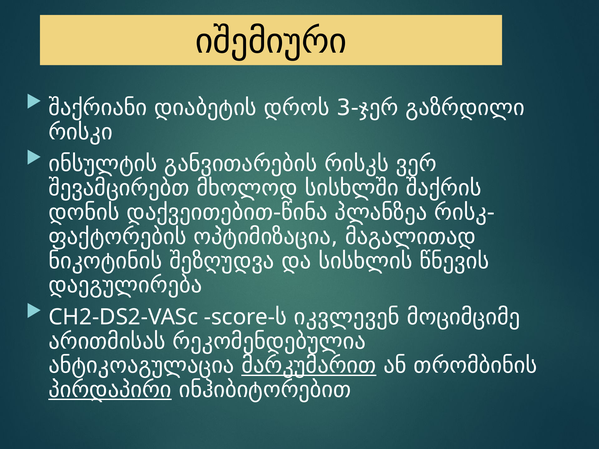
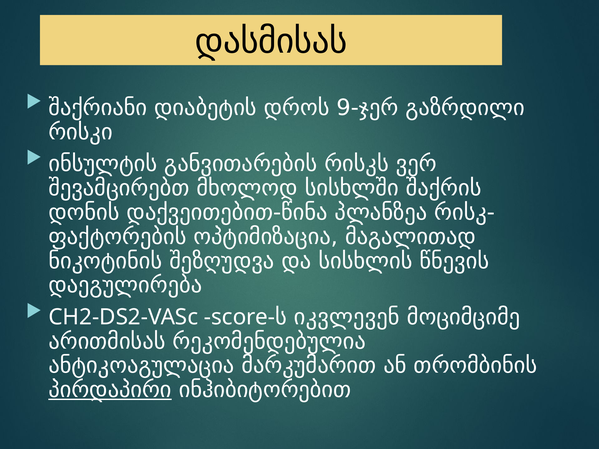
იშემიური: იშემიური -> დასმისას
3-ჯერ: 3-ჯერ -> 9-ჯერ
მარკუმარით underline: present -> none
